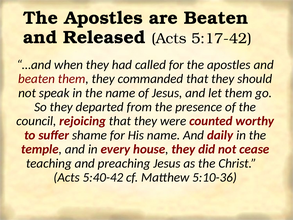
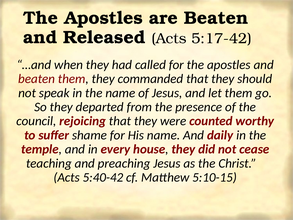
5:10-36: 5:10-36 -> 5:10-15
